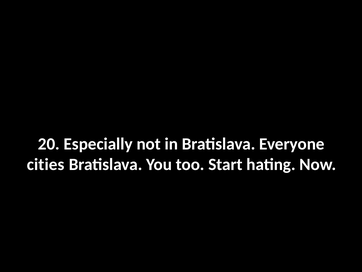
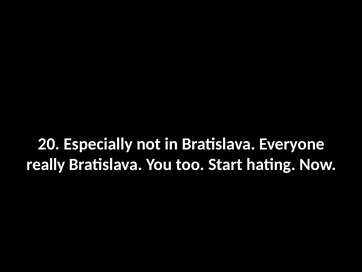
cities: cities -> really
